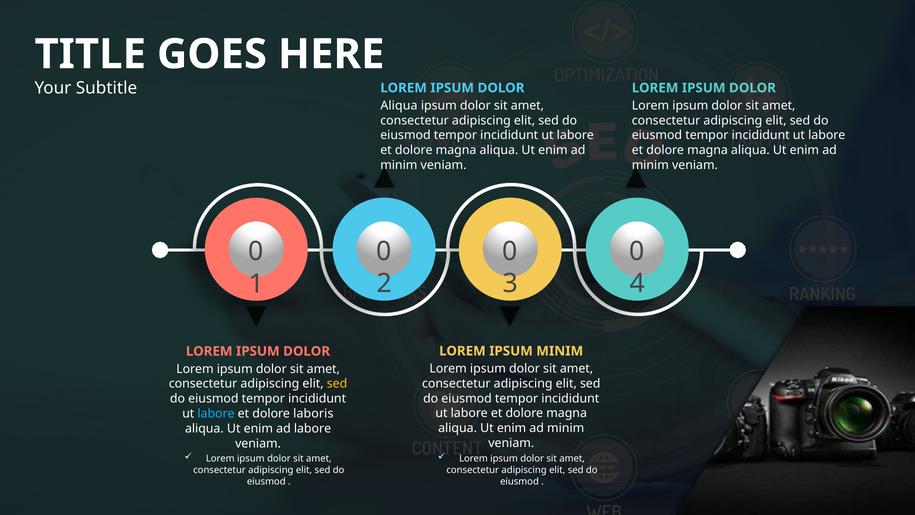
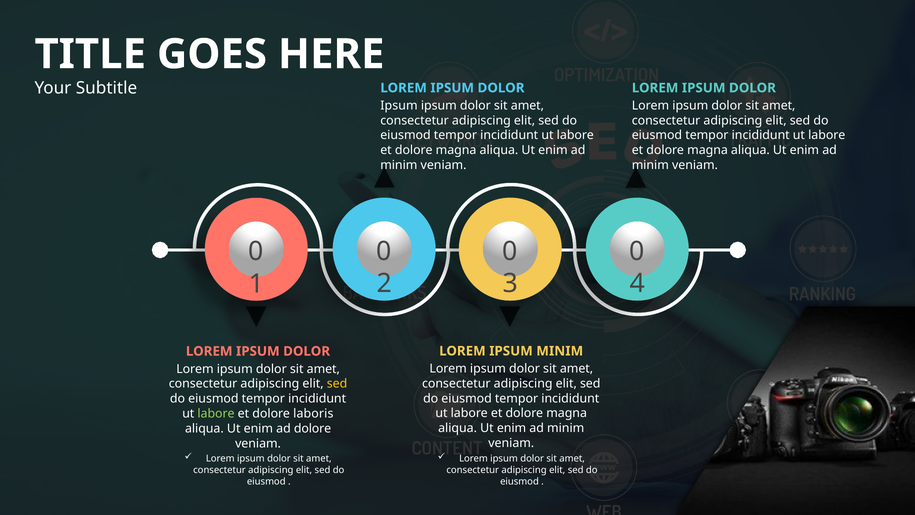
Aliqua at (399, 106): Aliqua -> Ipsum
labore at (216, 413) colour: light blue -> light green
ad labore: labore -> dolore
